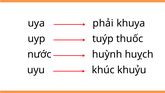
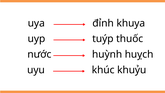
phải: phải -> đỉnh
